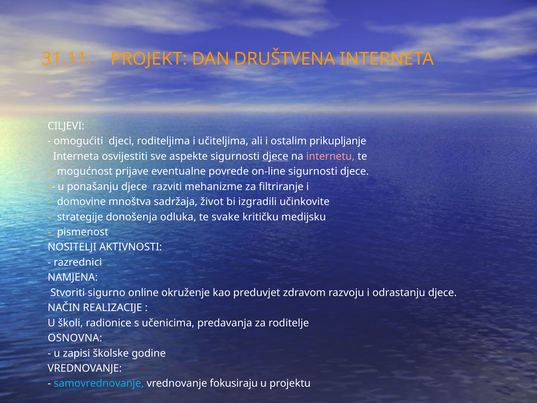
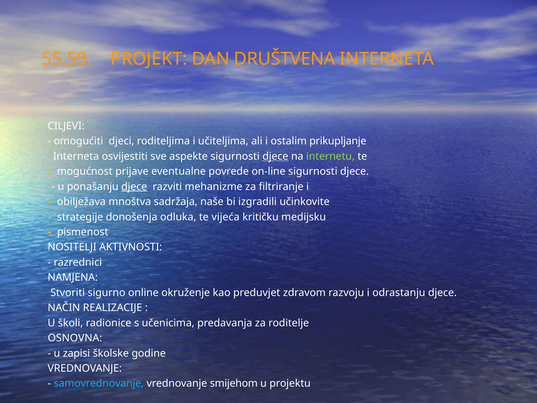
31.11: 31.11 -> 55.59
internetu colour: pink -> light green
djece at (134, 187) underline: none -> present
domovine: domovine -> obilježava
život: život -> naše
svake: svake -> vijeća
fokusiraju: fokusiraju -> smijehom
